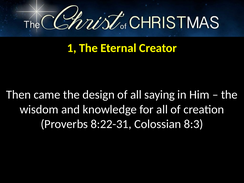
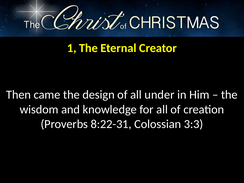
saying: saying -> under
8:3: 8:3 -> 3:3
